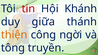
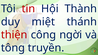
Khánh: Khánh -> Thành
giữa: giữa -> miệt
thiện colour: orange -> red
